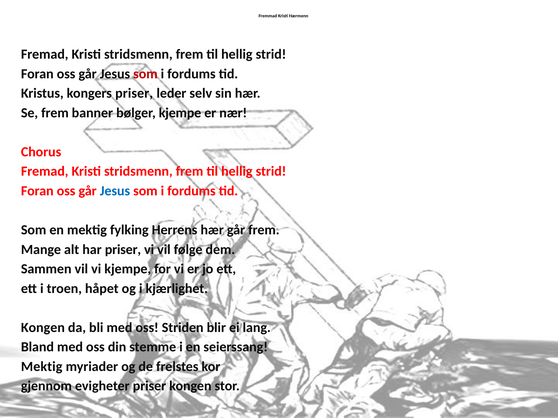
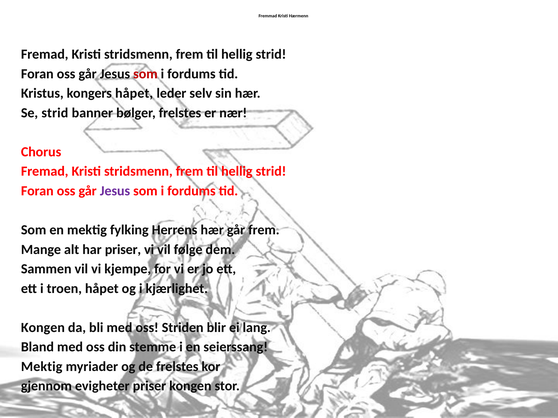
kongers priser: priser -> håpet
Se frem: frem -> strid
bølger kjempe: kjempe -> frelstes
Jesus at (115, 191) colour: blue -> purple
